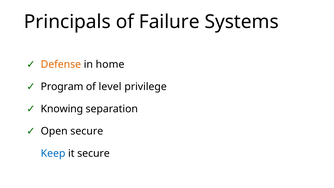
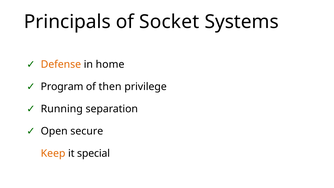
Failure: Failure -> Socket
level: level -> then
Knowing: Knowing -> Running
Keep colour: blue -> orange
it secure: secure -> special
